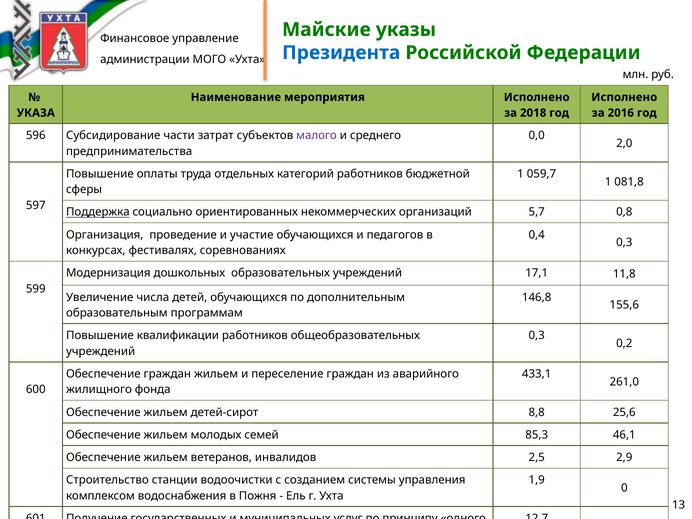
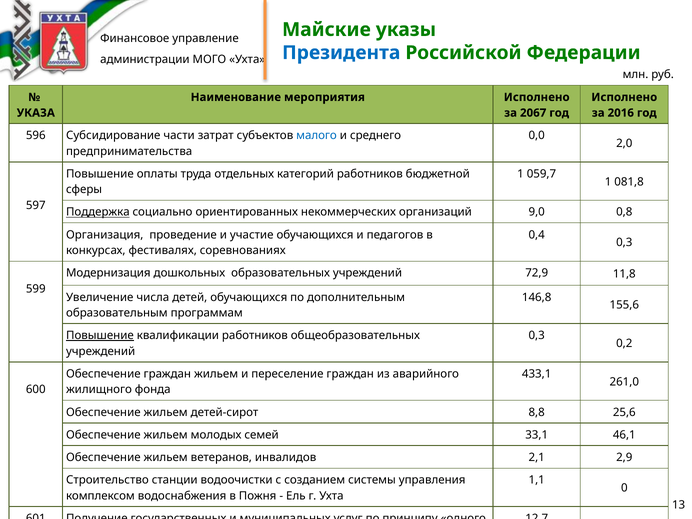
2018: 2018 -> 2067
малого colour: purple -> blue
5,7: 5,7 -> 9,0
17,1: 17,1 -> 72,9
Повышение at (100, 336) underline: none -> present
85,3: 85,3 -> 33,1
2,5: 2,5 -> 2,1
1,9: 1,9 -> 1,1
